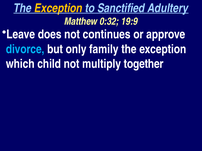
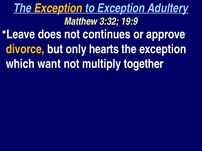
to Sanctified: Sanctified -> Exception
0:32: 0:32 -> 3:32
divorce colour: light blue -> yellow
family: family -> hearts
child: child -> want
